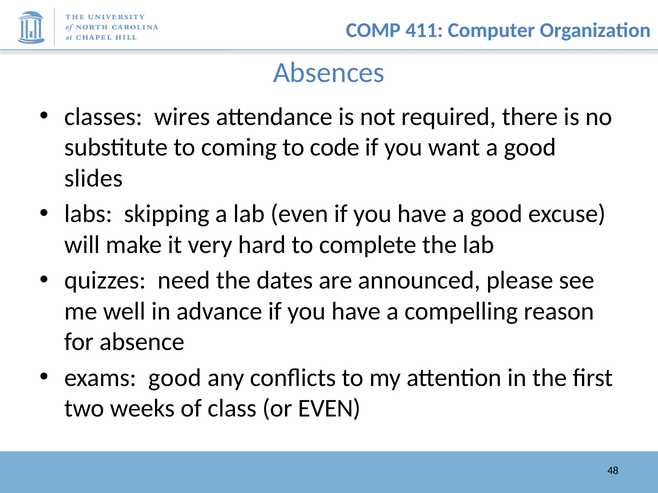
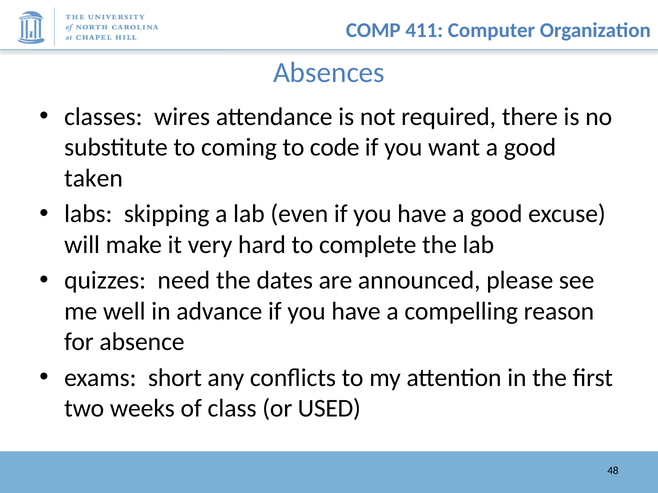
slides: slides -> taken
exams good: good -> short
or EVEN: EVEN -> USED
